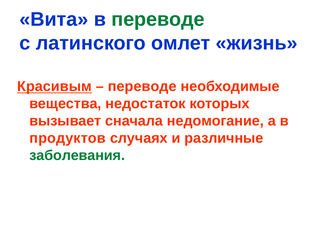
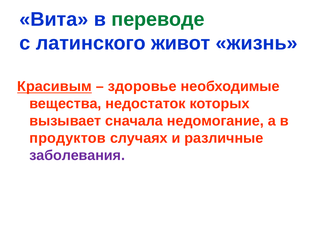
омлет: омлет -> живот
переводе at (142, 87): переводе -> здоровье
заболевания colour: green -> purple
